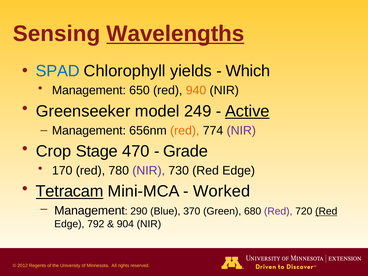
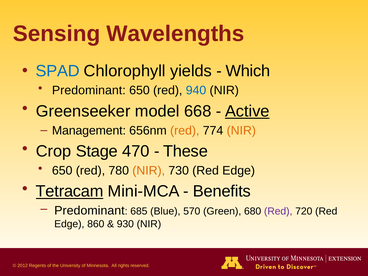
Wavelengths underline: present -> none
Management at (89, 90): Management -> Predominant
940 colour: orange -> blue
249: 249 -> 668
NIR at (241, 131) colour: purple -> orange
Grade: Grade -> These
170 at (62, 171): 170 -> 650
NIR at (149, 171) colour: purple -> orange
Worked: Worked -> Benefits
Management at (90, 211): Management -> Predominant
290: 290 -> 685
370: 370 -> 570
Red at (326, 211) underline: present -> none
792: 792 -> 860
904: 904 -> 930
